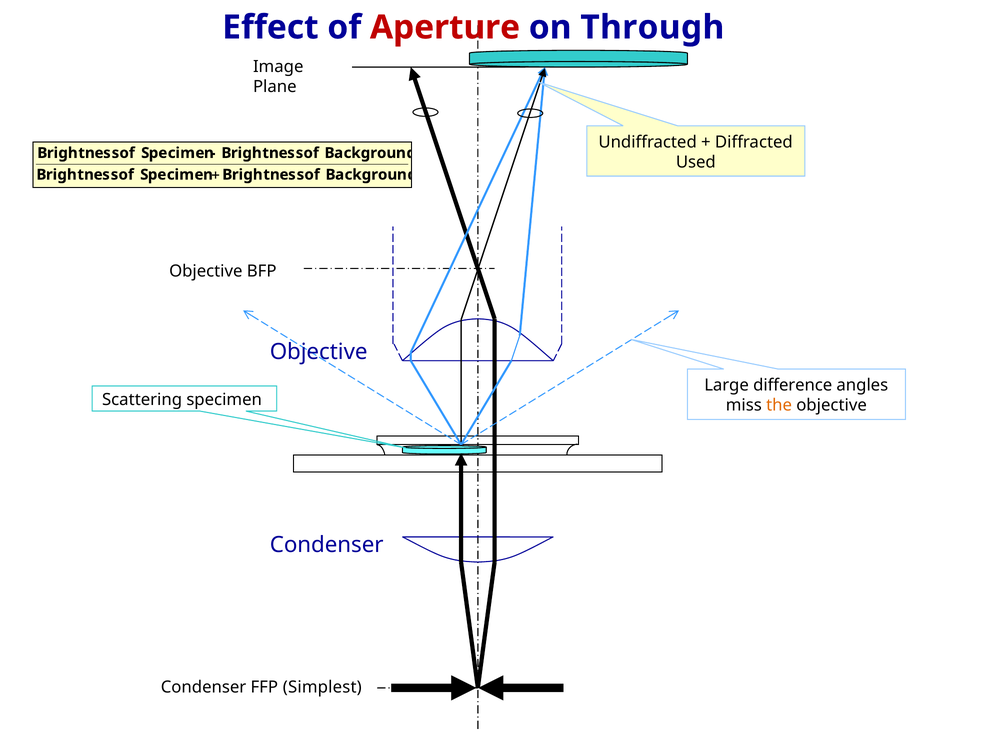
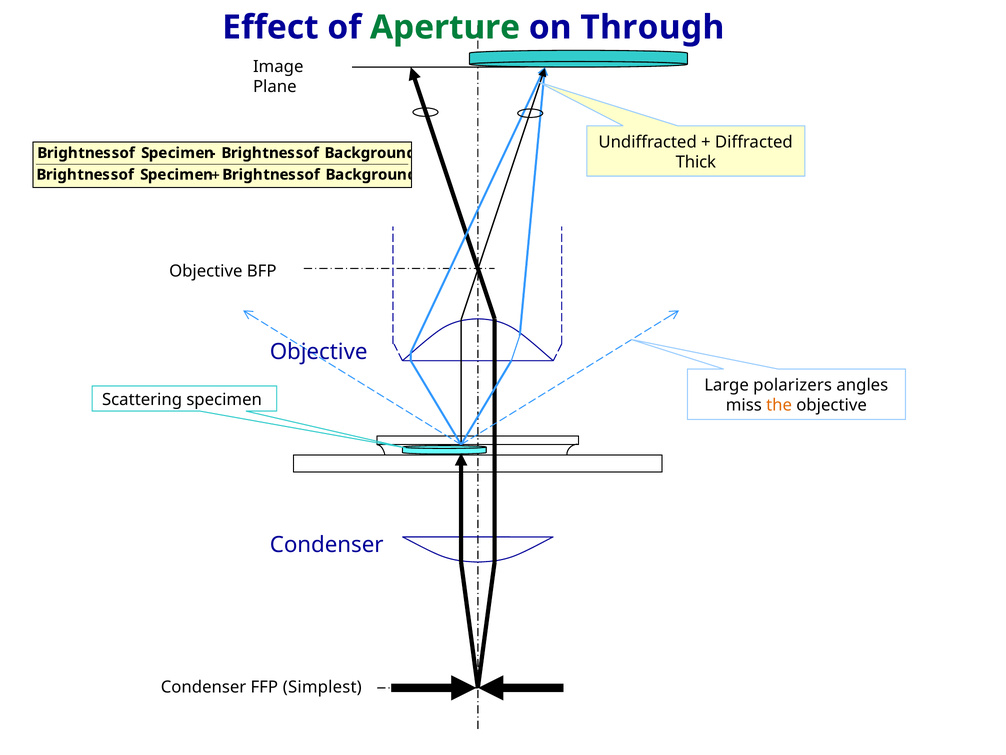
Aperture colour: red -> green
Used: Used -> Thick
difference: difference -> polarizers
